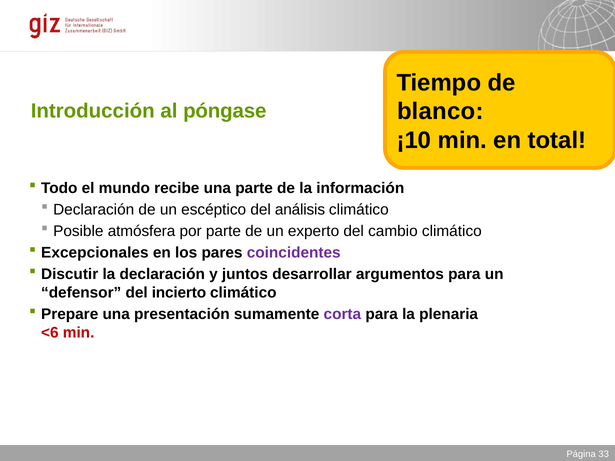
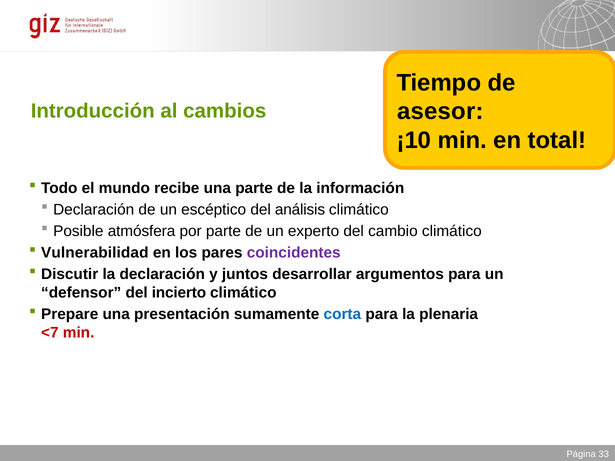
blanco: blanco -> asesor
póngase: póngase -> cambios
Excepcionales: Excepcionales -> Vulnerabilidad
corta colour: purple -> blue
<6: <6 -> <7
